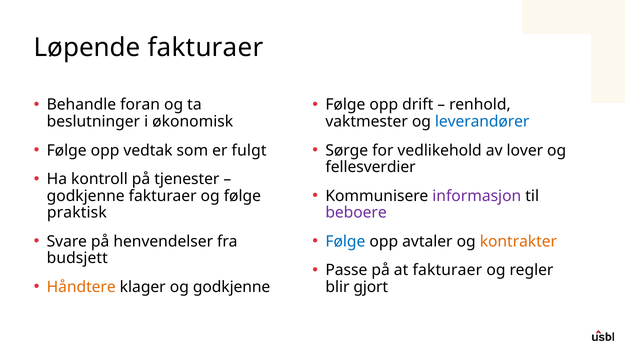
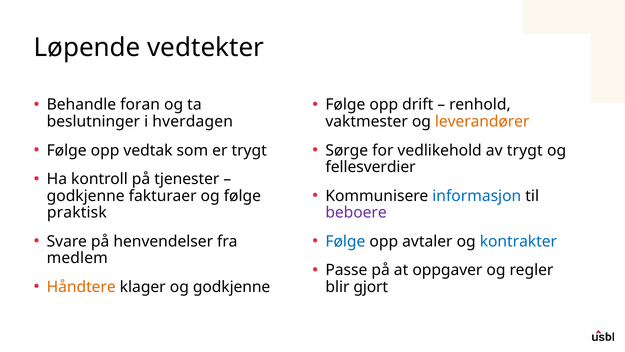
Løpende fakturaer: fakturaer -> vedtekter
økonomisk: økonomisk -> hverdagen
leverandører colour: blue -> orange
er fulgt: fulgt -> trygt
av lover: lover -> trygt
informasjon colour: purple -> blue
kontrakter colour: orange -> blue
budsjett: budsjett -> medlem
at fakturaer: fakturaer -> oppgaver
